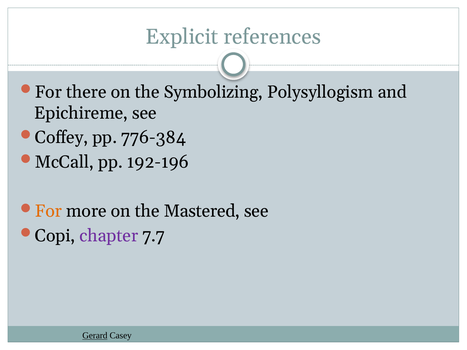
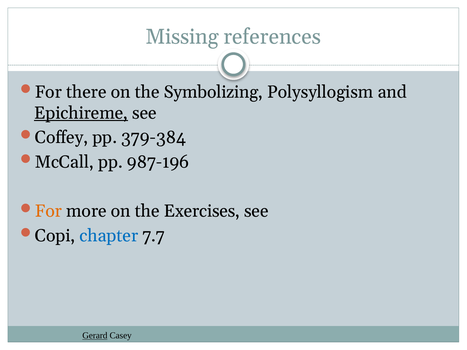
Explicit: Explicit -> Missing
Epichireme underline: none -> present
776-384: 776-384 -> 379-384
192-196: 192-196 -> 987-196
Mastered: Mastered -> Exercises
chapter colour: purple -> blue
